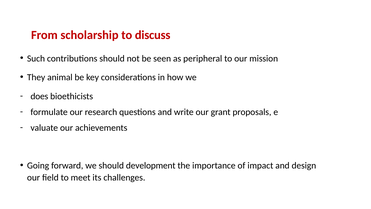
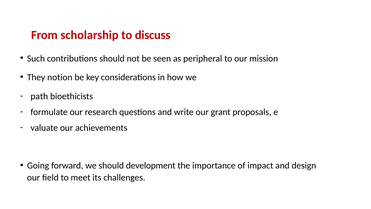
animal: animal -> notion
does: does -> path
